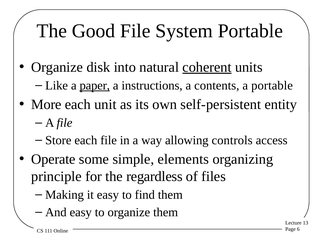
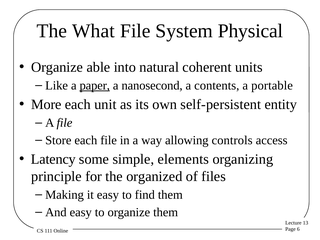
Good: Good -> What
System Portable: Portable -> Physical
disk: disk -> able
coherent underline: present -> none
instructions: instructions -> nanosecond
Operate: Operate -> Latency
regardless: regardless -> organized
